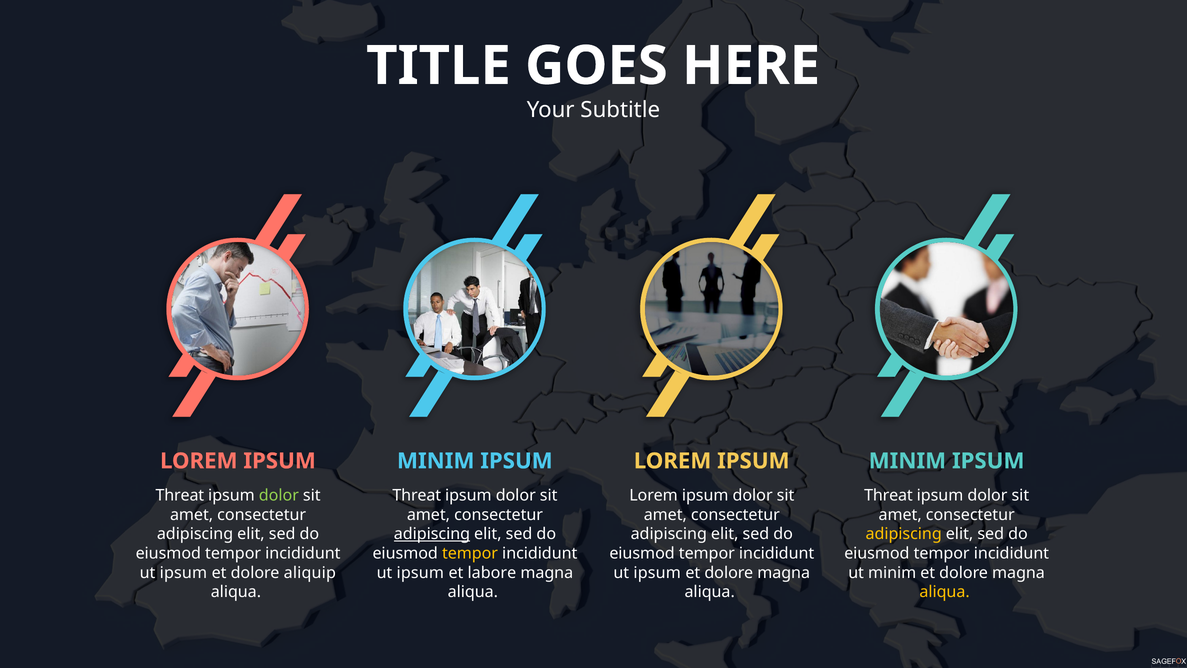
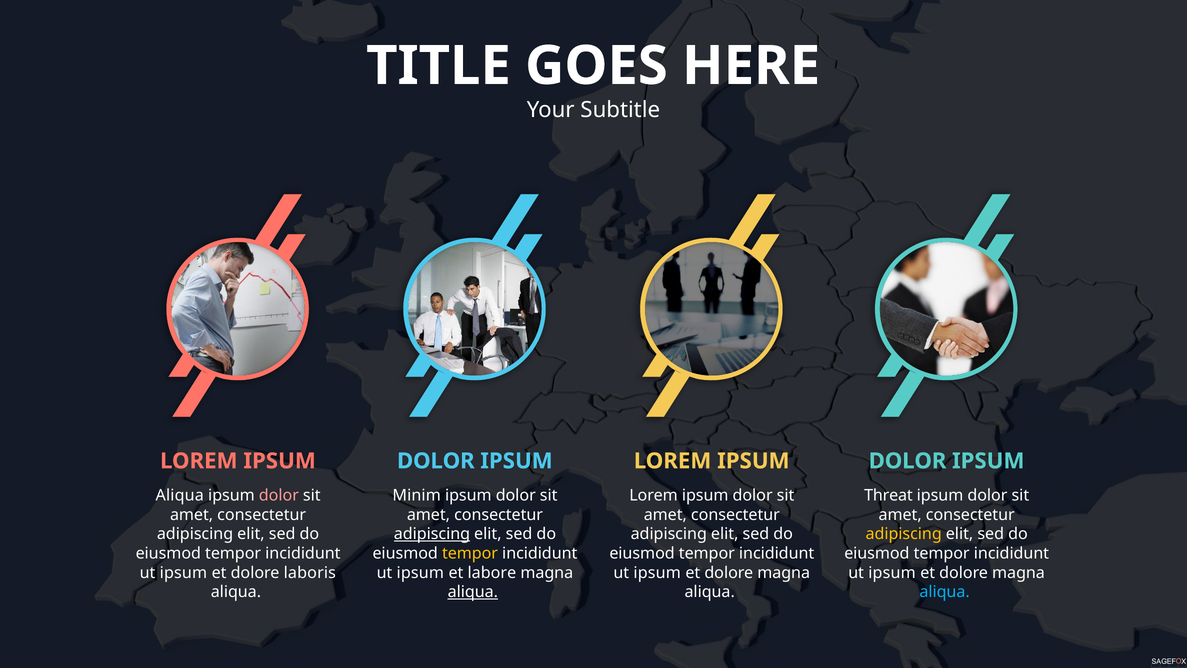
MINIM at (436, 461): MINIM -> DOLOR
MINIM at (907, 461): MINIM -> DOLOR
Threat at (180, 495): Threat -> Aliqua
dolor at (279, 495) colour: light green -> pink
Threat at (417, 495): Threat -> Minim
aliquip: aliquip -> laboris
minim at (892, 572): minim -> ipsum
aliqua at (473, 592) underline: none -> present
aliqua at (945, 592) colour: yellow -> light blue
